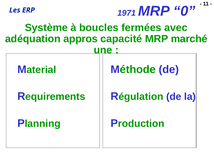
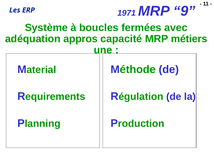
0: 0 -> 9
marché: marché -> métiers
